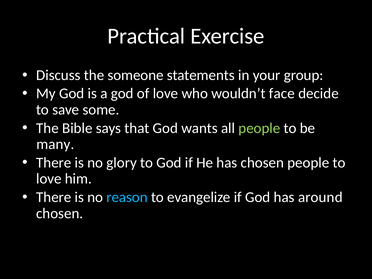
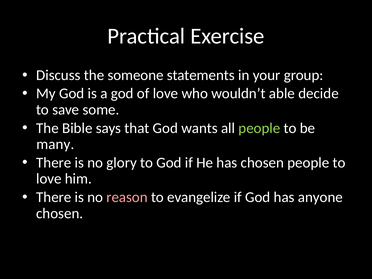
face: face -> able
reason colour: light blue -> pink
around: around -> anyone
